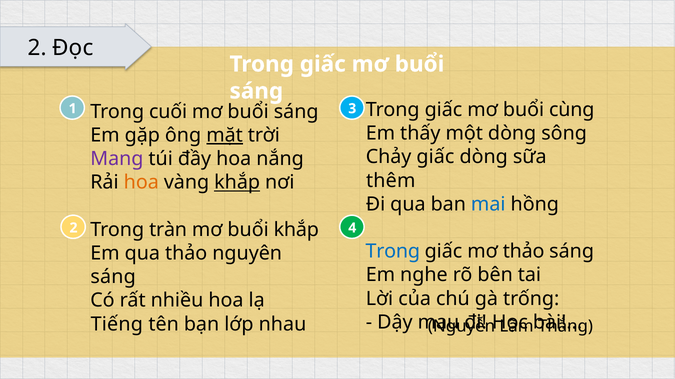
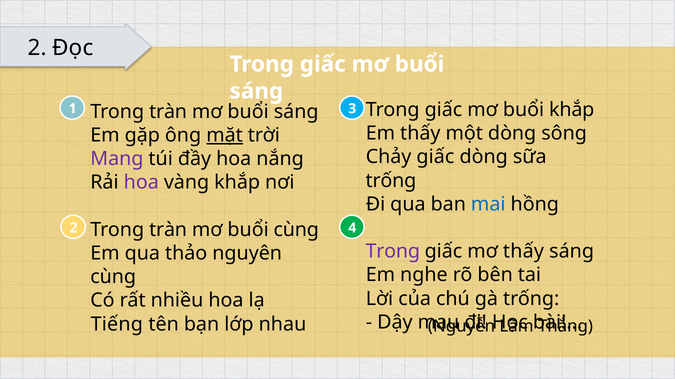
buổi cùng: cùng -> khắp
cuối at (168, 112): cuối -> tràn
thêm at (391, 181): thêm -> trống
hoa at (141, 183) colour: orange -> purple
khắp at (237, 183) underline: present -> none
buổi khắp: khắp -> cùng
Trong at (393, 252) colour: blue -> purple
mơ thảo: thảo -> thấy
sáng at (113, 277): sáng -> cùng
